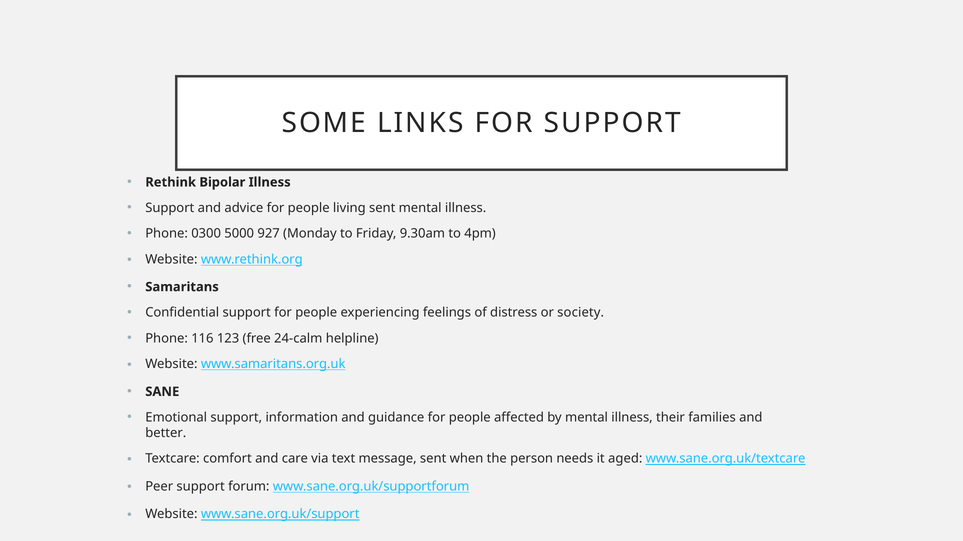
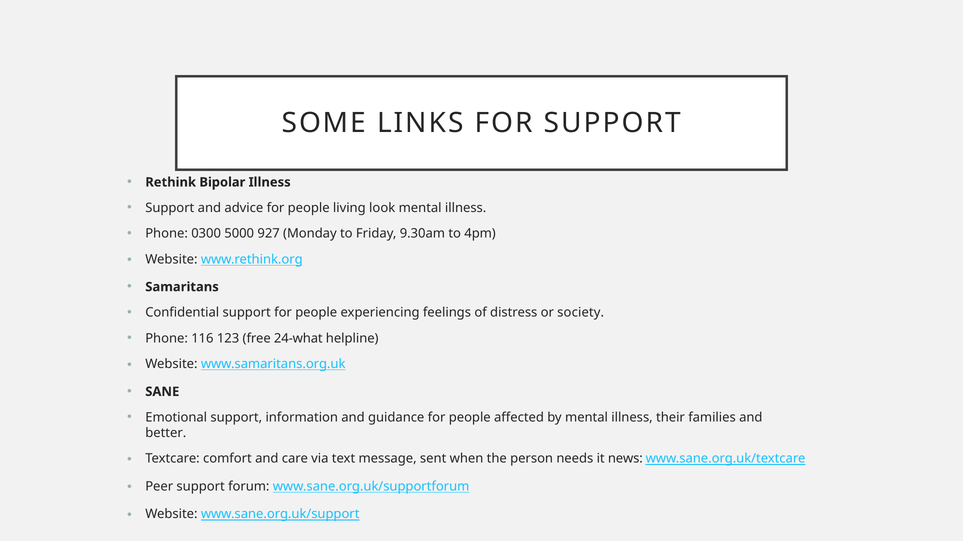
living sent: sent -> look
24-calm: 24-calm -> 24-what
aged: aged -> news
